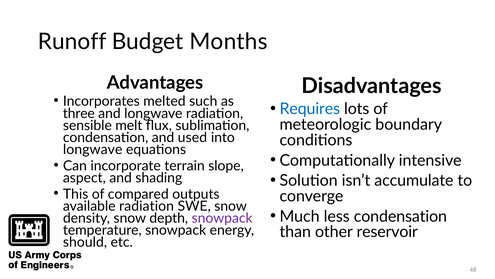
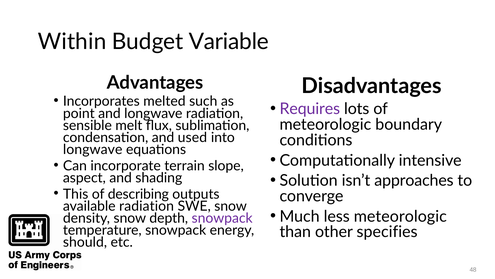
Runoff: Runoff -> Within
Months: Months -> Variable
Requires colour: blue -> purple
three: three -> point
accumulate: accumulate -> approaches
compared: compared -> describing
less condensation: condensation -> meteorologic
reservoir: reservoir -> specifies
